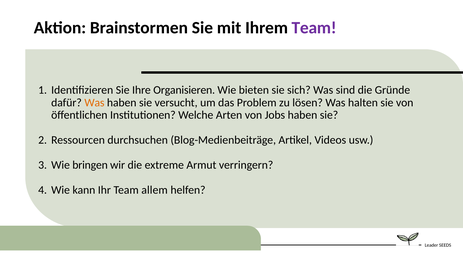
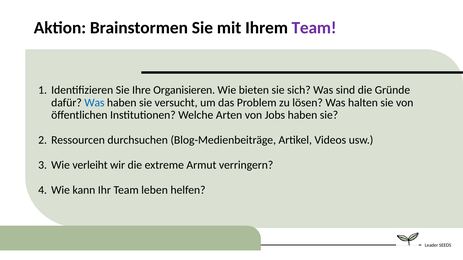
Was at (94, 103) colour: orange -> blue
bringen: bringen -> verleiht
allem: allem -> leben
